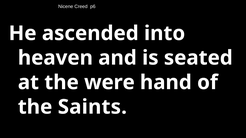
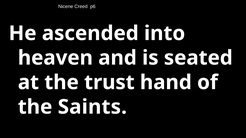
were: were -> trust
